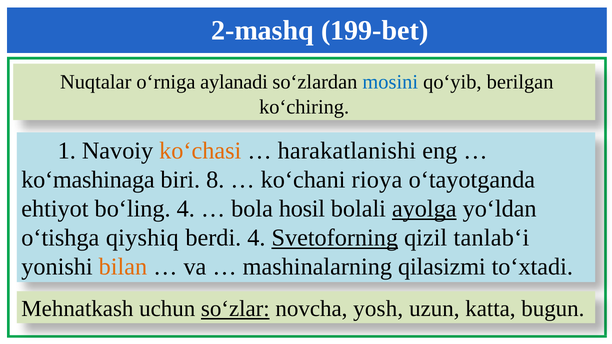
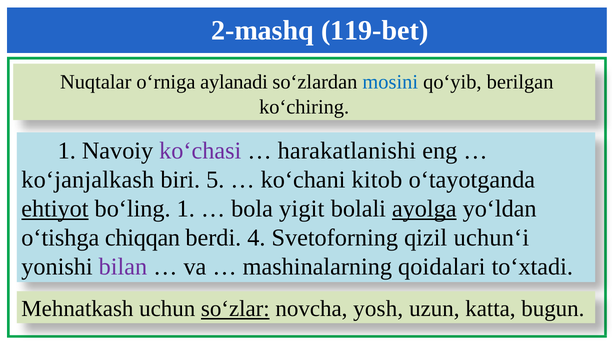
199-bet: 199-bet -> 119-bet
ko‘chasi colour: orange -> purple
ko‘mashinaga: ko‘mashinaga -> ko‘janjalkash
8: 8 -> 5
rioya: rioya -> kitob
ehtiyot underline: none -> present
bo‘ling 4: 4 -> 1
hosil: hosil -> yigit
qiyshiq: qiyshiq -> chiqqan
Svetoforning underline: present -> none
tanlab‘i: tanlab‘i -> uchun‘i
bilan colour: orange -> purple
qilasizmi: qilasizmi -> qoidalari
